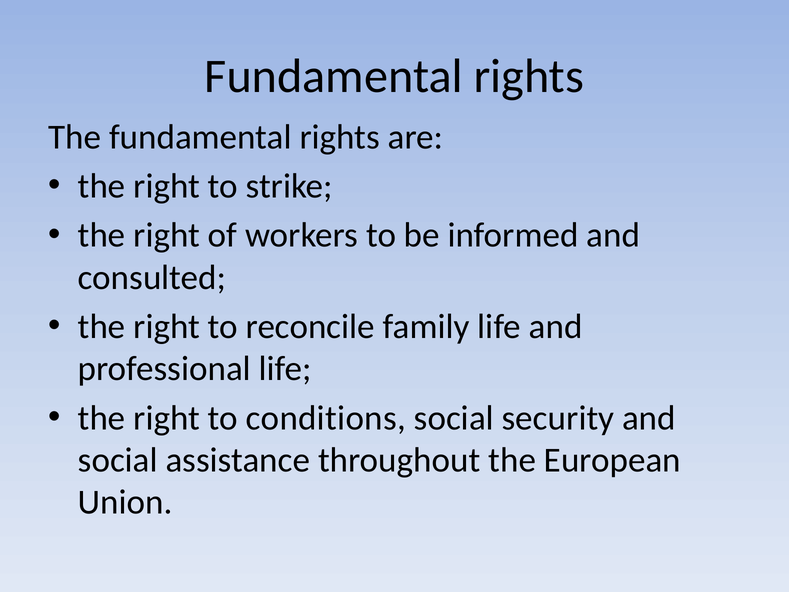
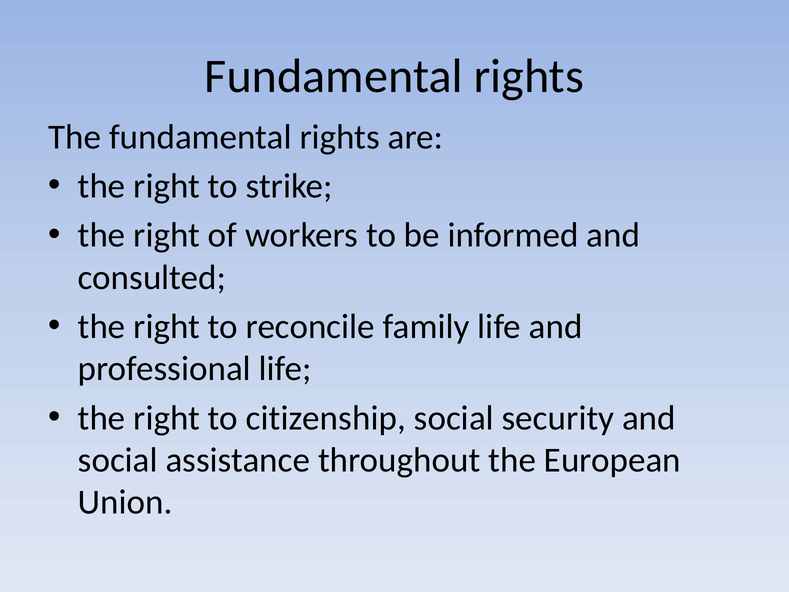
conditions: conditions -> citizenship
